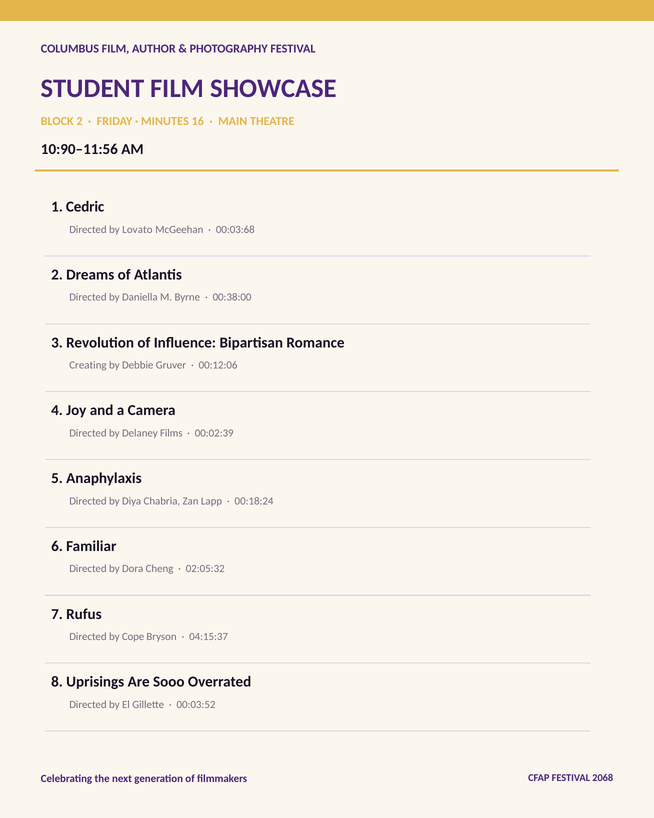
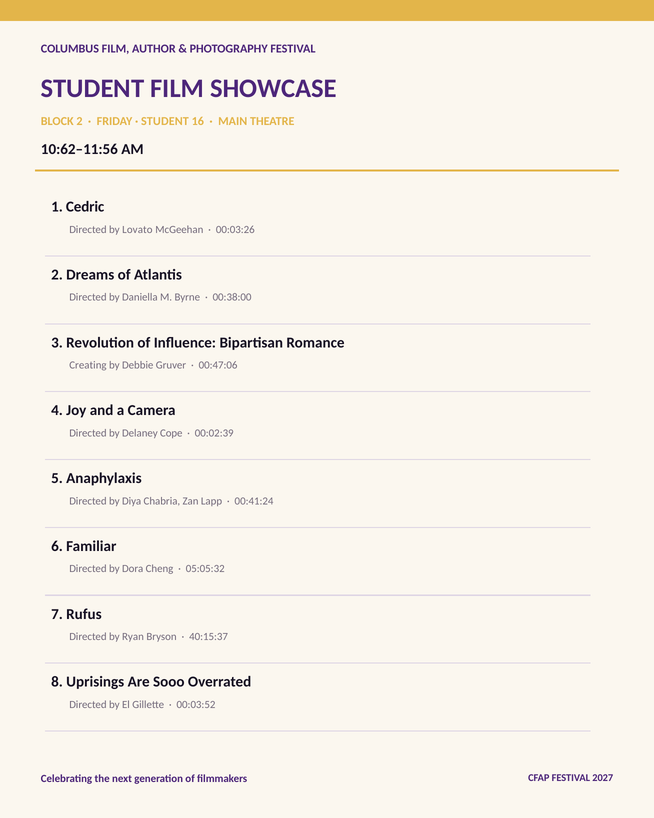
MINUTES at (165, 121): MINUTES -> STUDENT
10:90–11:56: 10:90–11:56 -> 10:62–11:56
00:03:68: 00:03:68 -> 00:03:26
00:12:06: 00:12:06 -> 00:47:06
Films: Films -> Cope
00:18:24: 00:18:24 -> 00:41:24
02:05:32: 02:05:32 -> 05:05:32
Cope: Cope -> Ryan
04:15:37: 04:15:37 -> 40:15:37
2068: 2068 -> 2027
